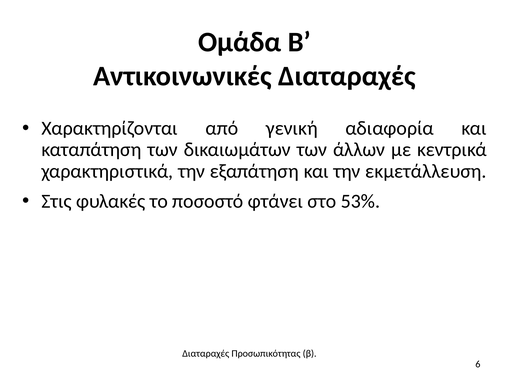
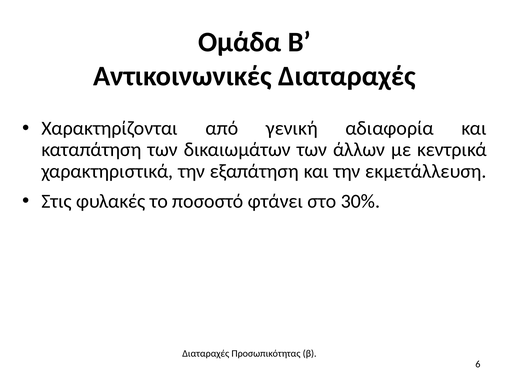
53%: 53% -> 30%
